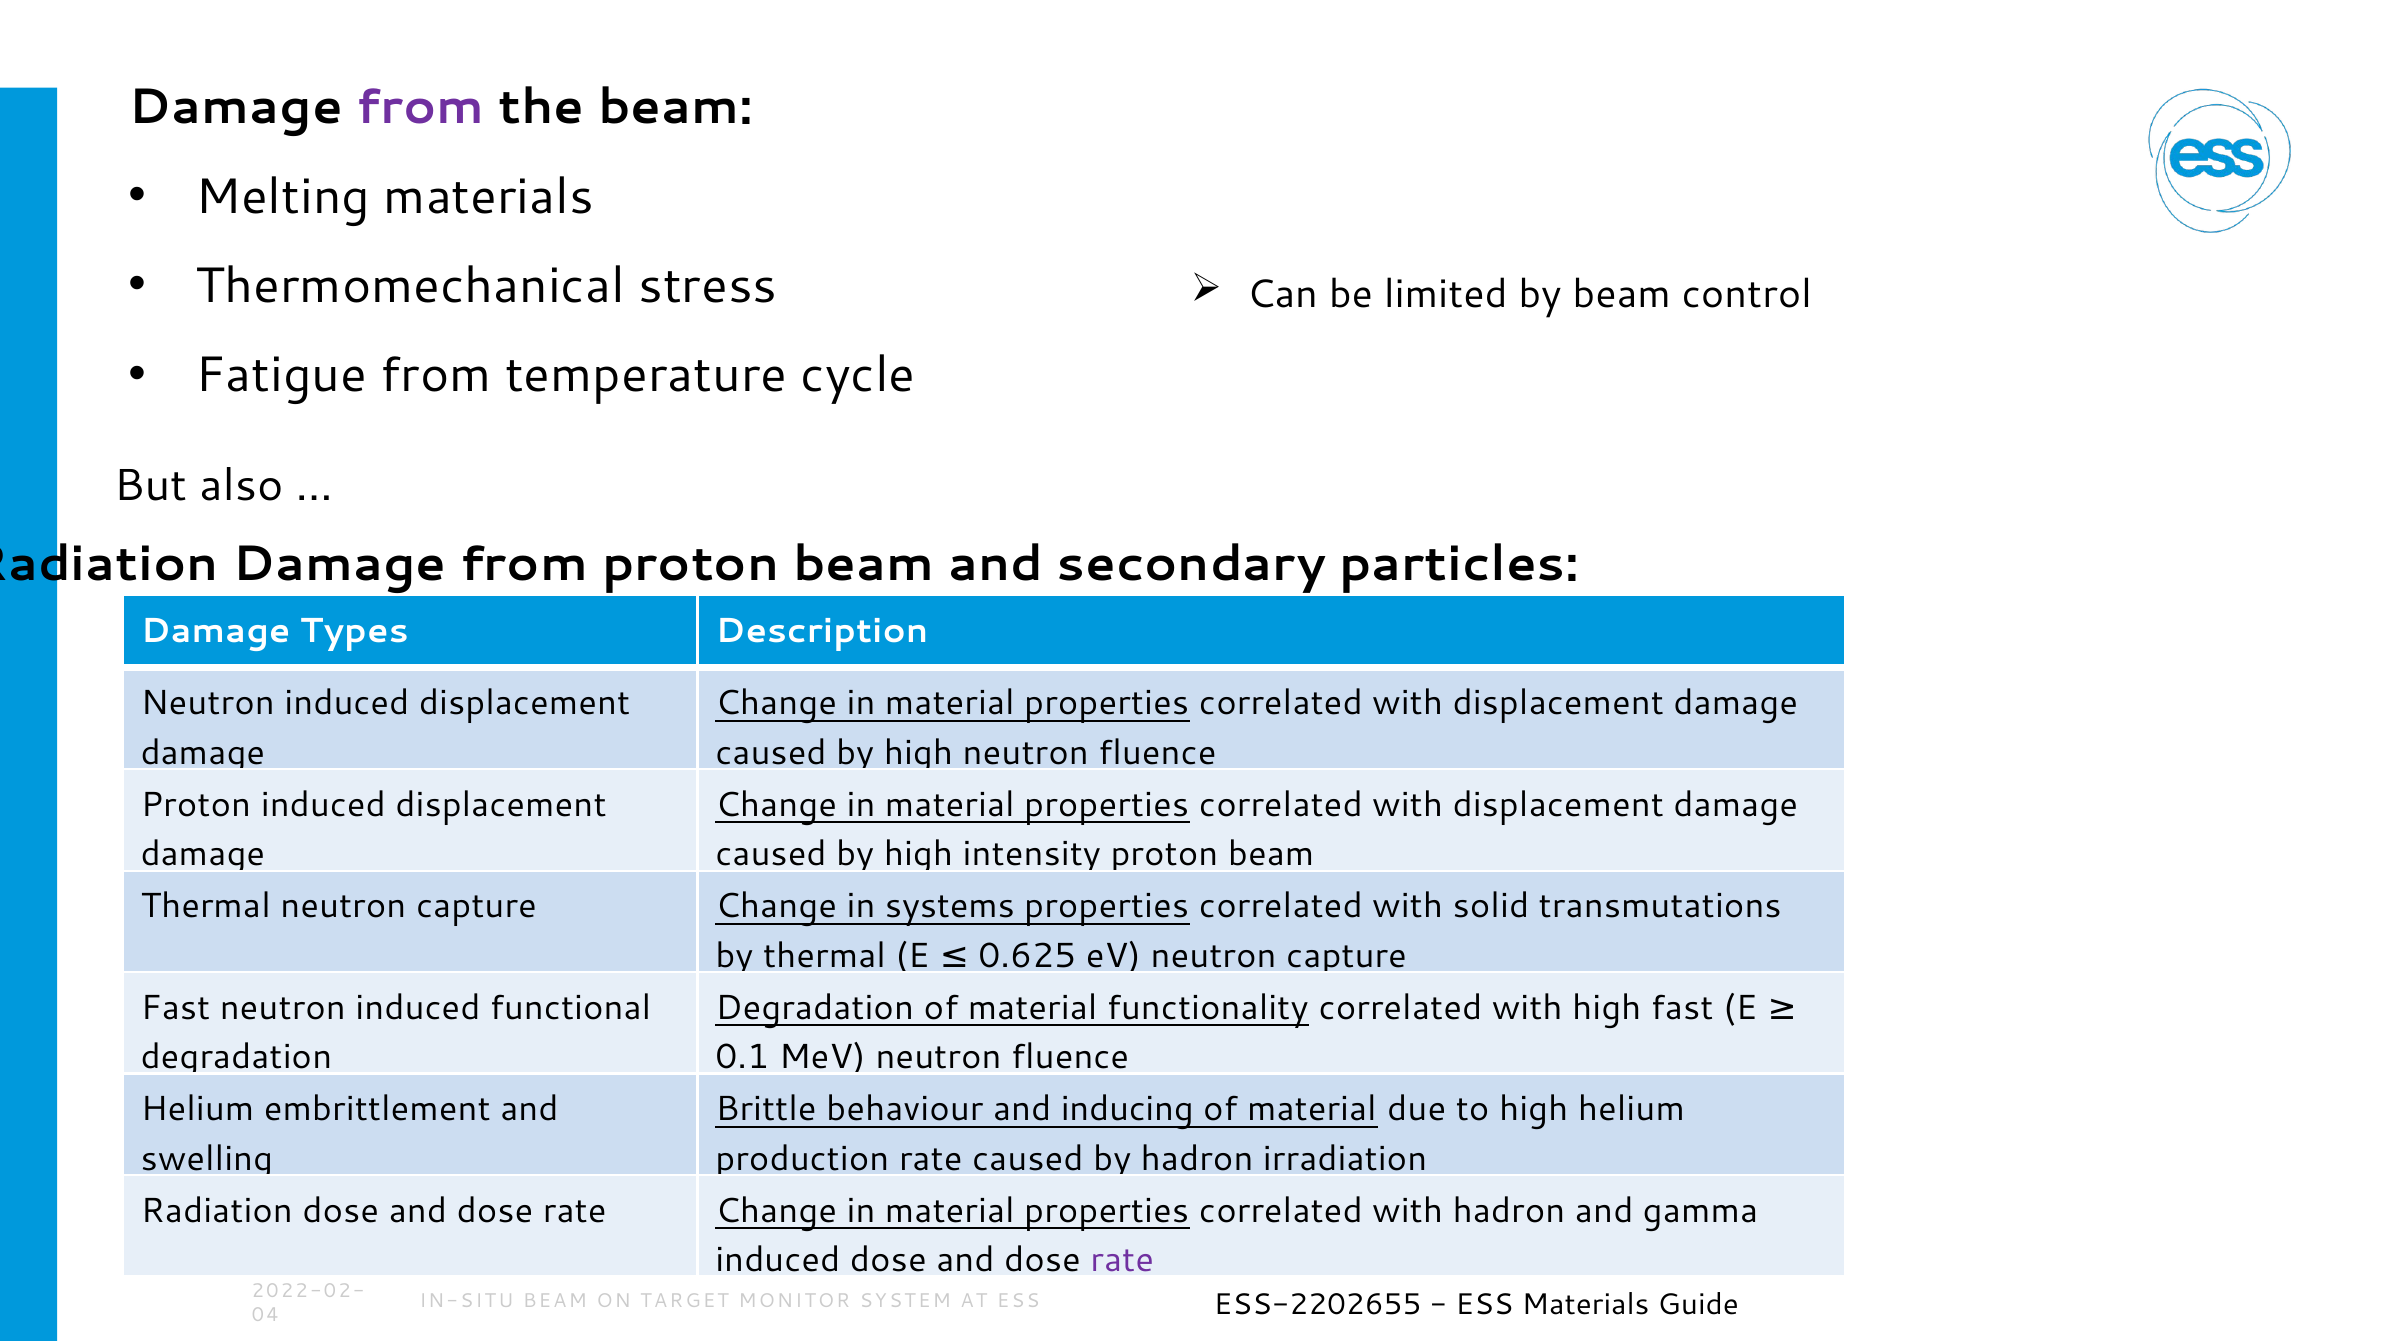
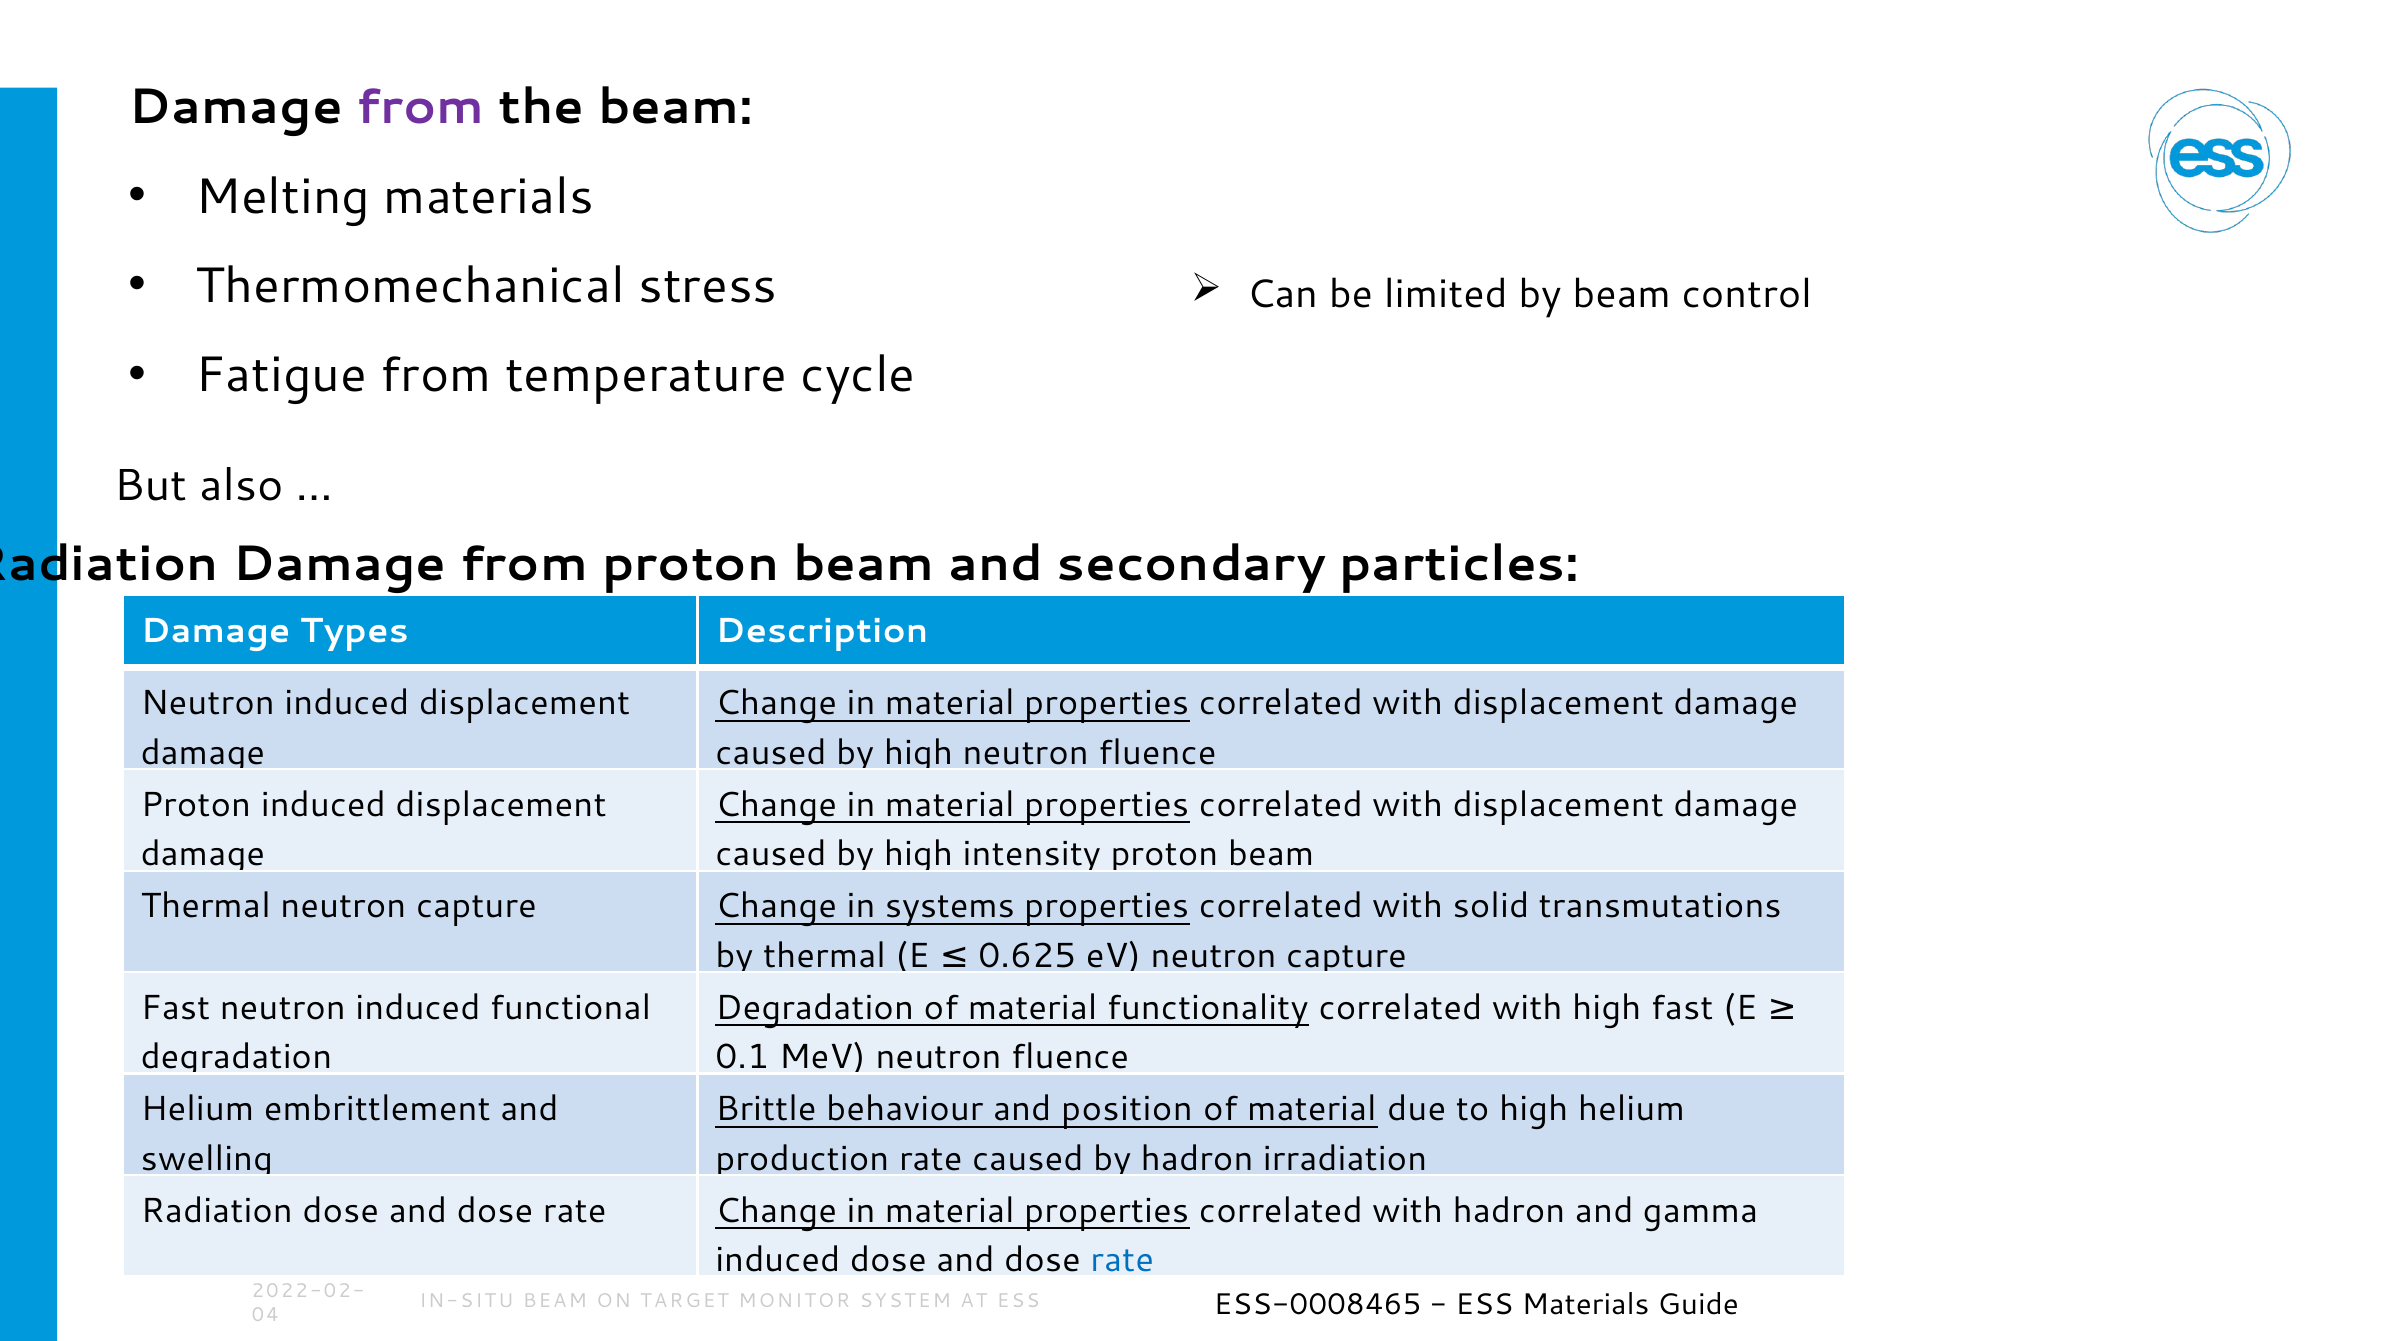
inducing: inducing -> position
rate at (1122, 1260) colour: purple -> blue
ESS-2202655: ESS-2202655 -> ESS-0008465
